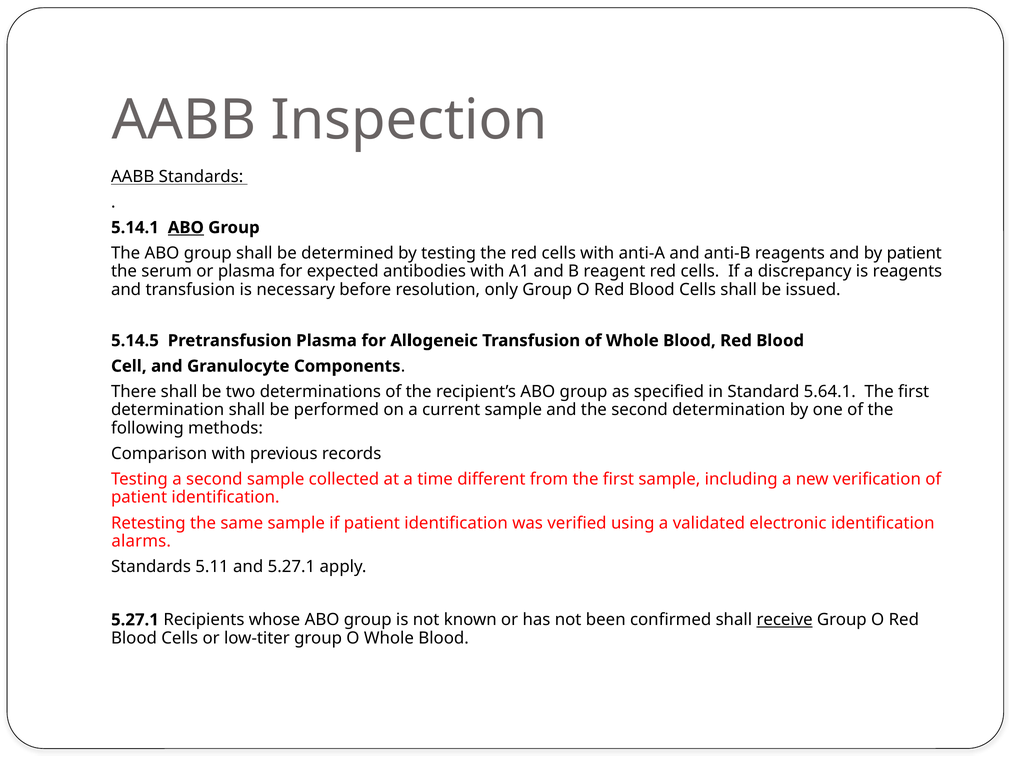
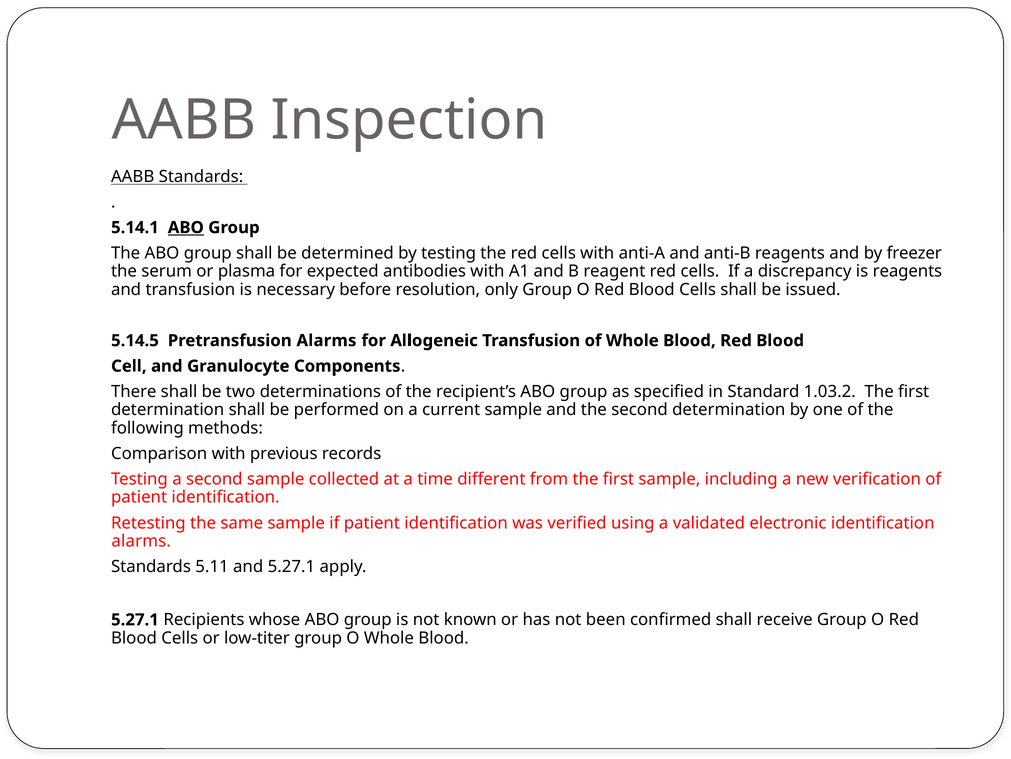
by patient: patient -> freezer
Pretransfusion Plasma: Plasma -> Alarms
5.64.1: 5.64.1 -> 1.03.2
receive underline: present -> none
